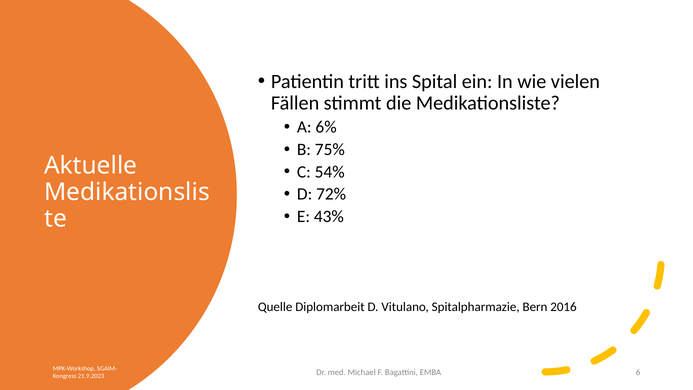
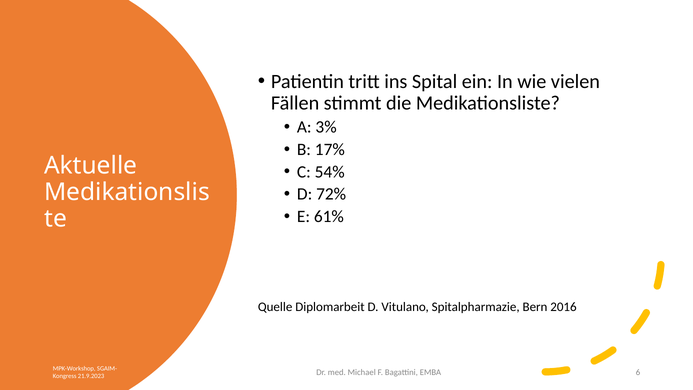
6%: 6% -> 3%
75%: 75% -> 17%
43%: 43% -> 61%
